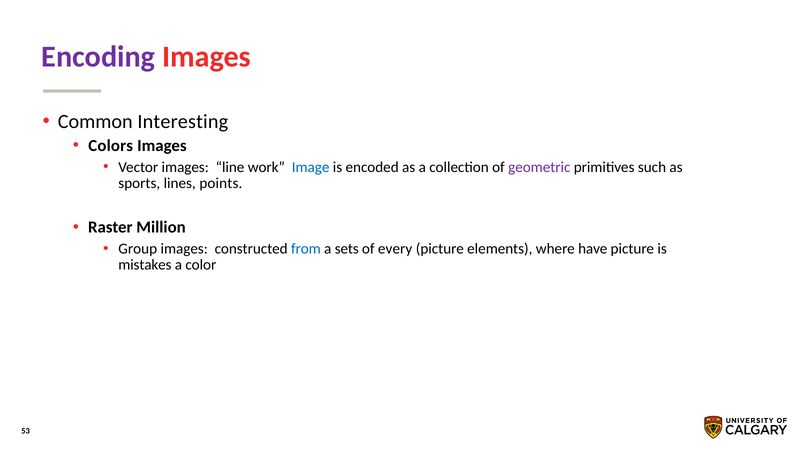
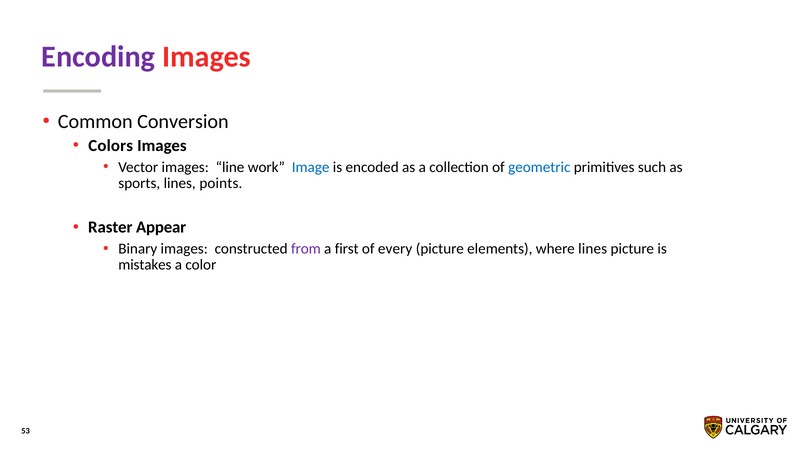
Interesting: Interesting -> Conversion
geometric colour: purple -> blue
Million: Million -> Appear
Group: Group -> Binary
from colour: blue -> purple
sets: sets -> first
where have: have -> lines
